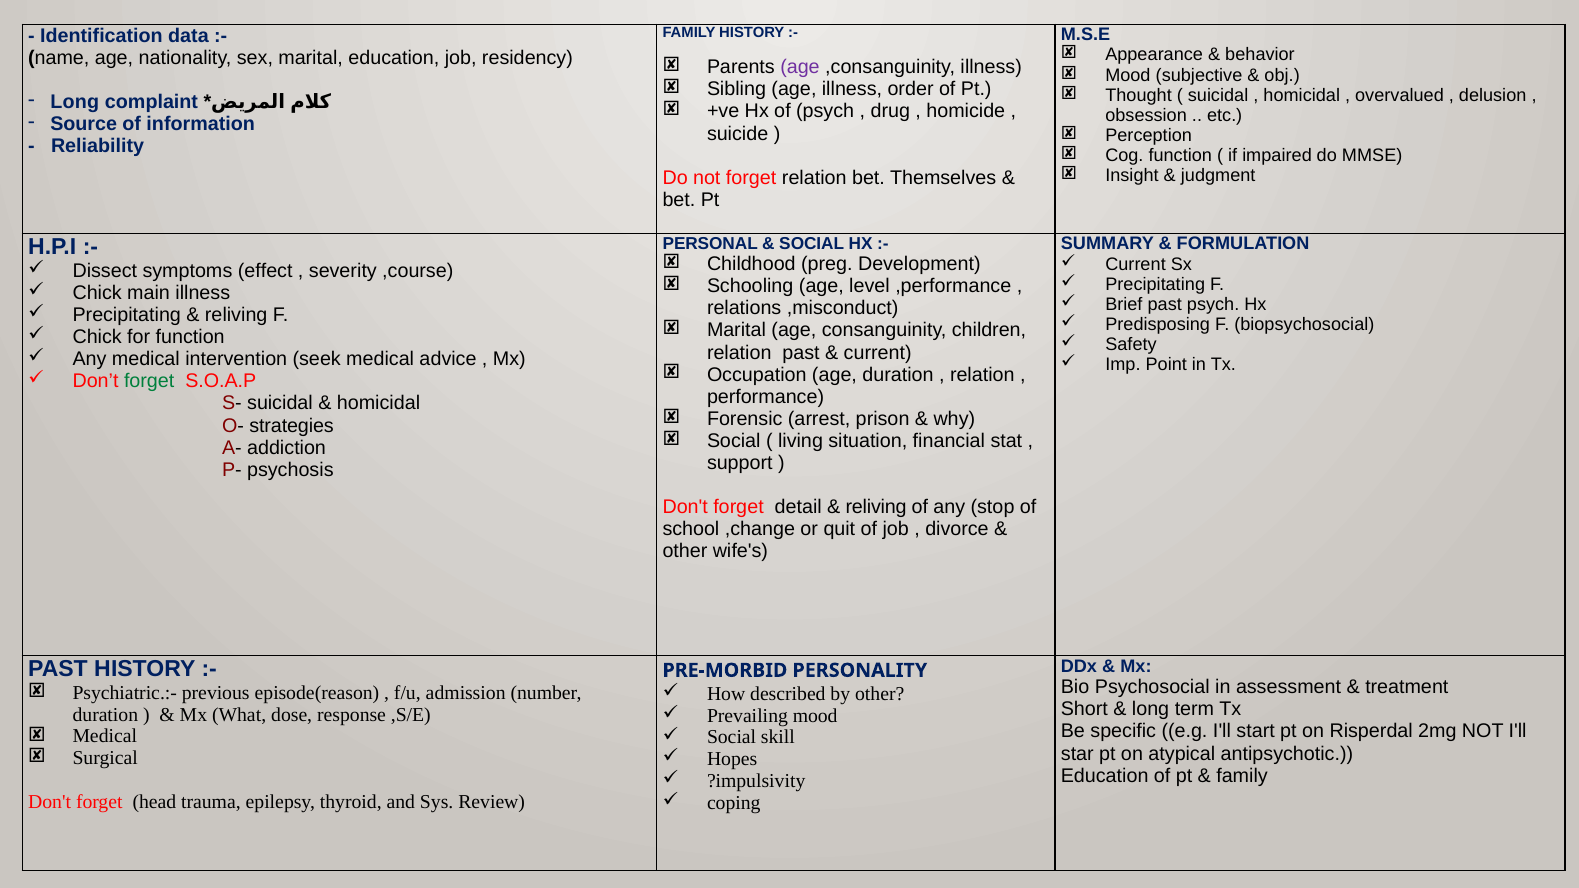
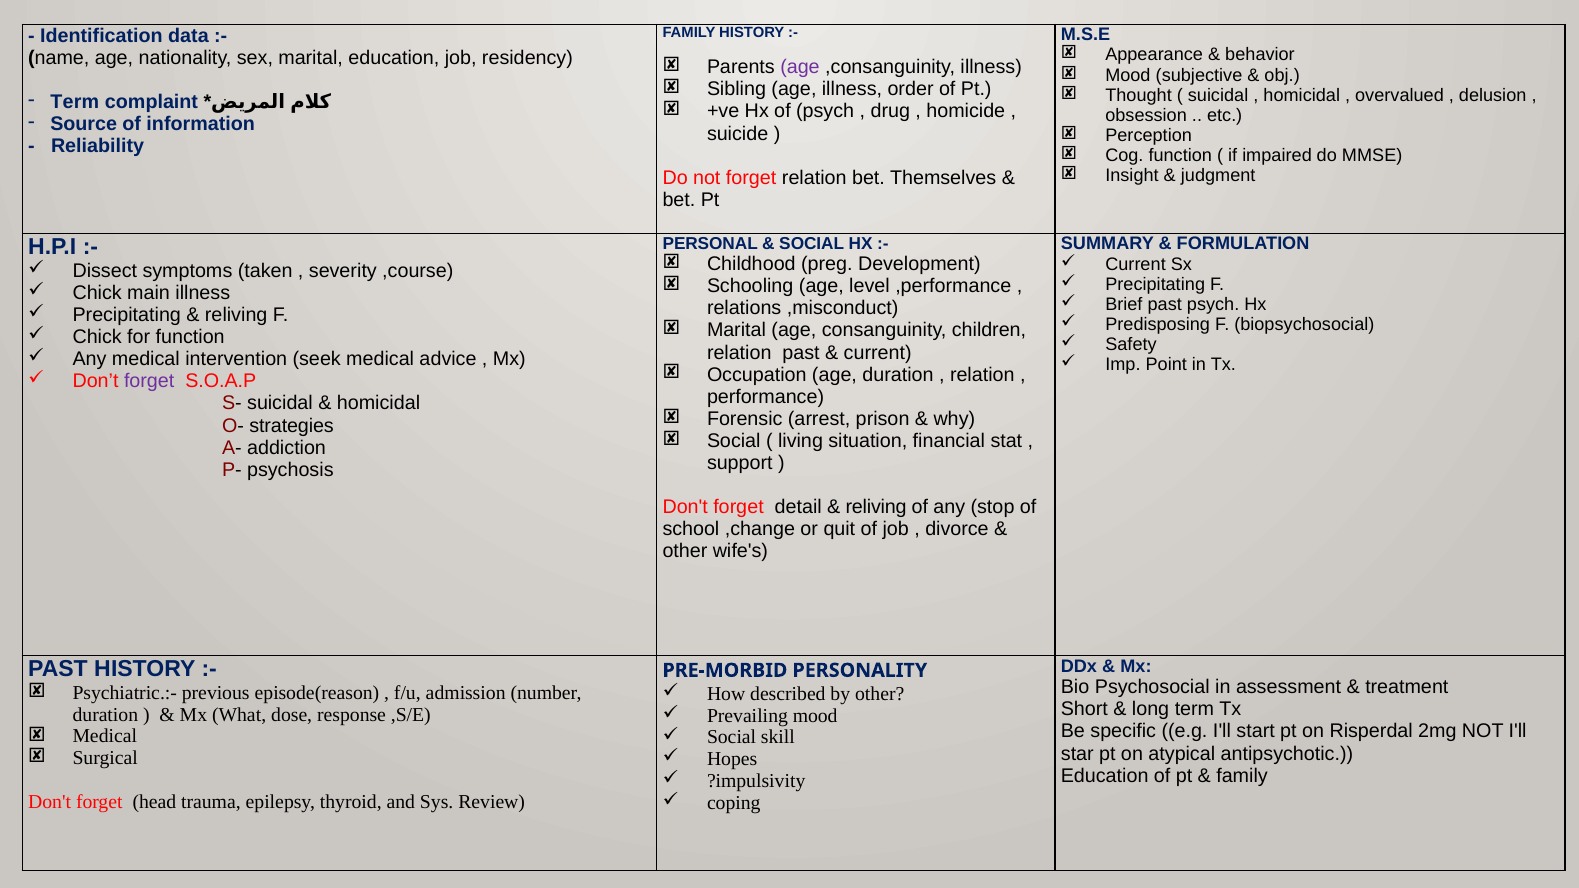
Long at (75, 102): Long -> Term
effect: effect -> taken
forget at (149, 381) colour: green -> purple
